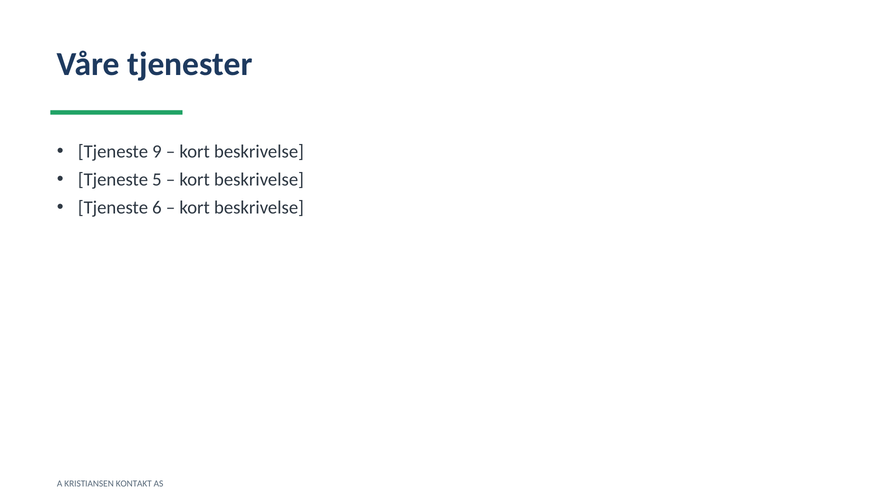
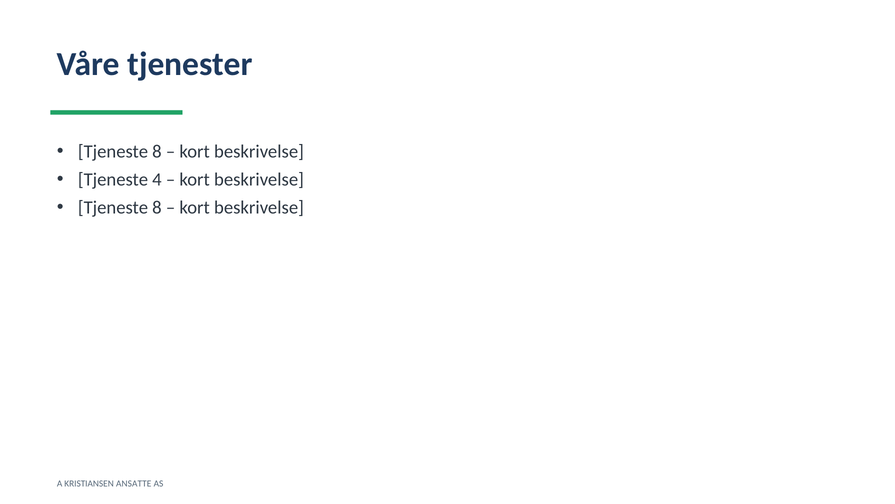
9 at (157, 152): 9 -> 8
5: 5 -> 4
6 at (157, 208): 6 -> 8
KONTAKT: KONTAKT -> ANSATTE
